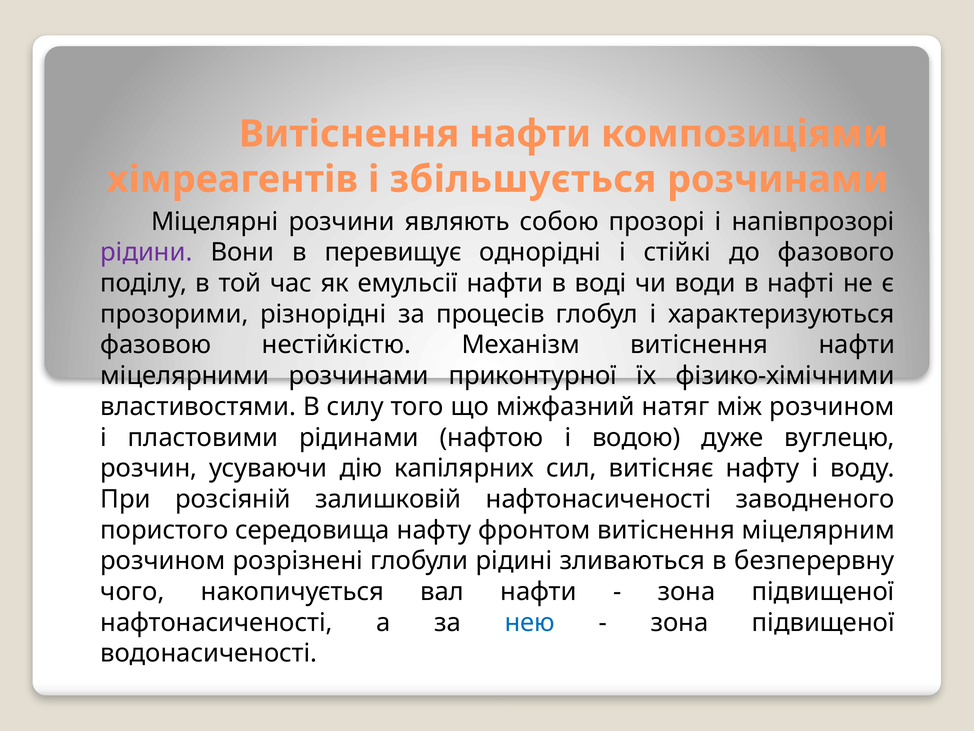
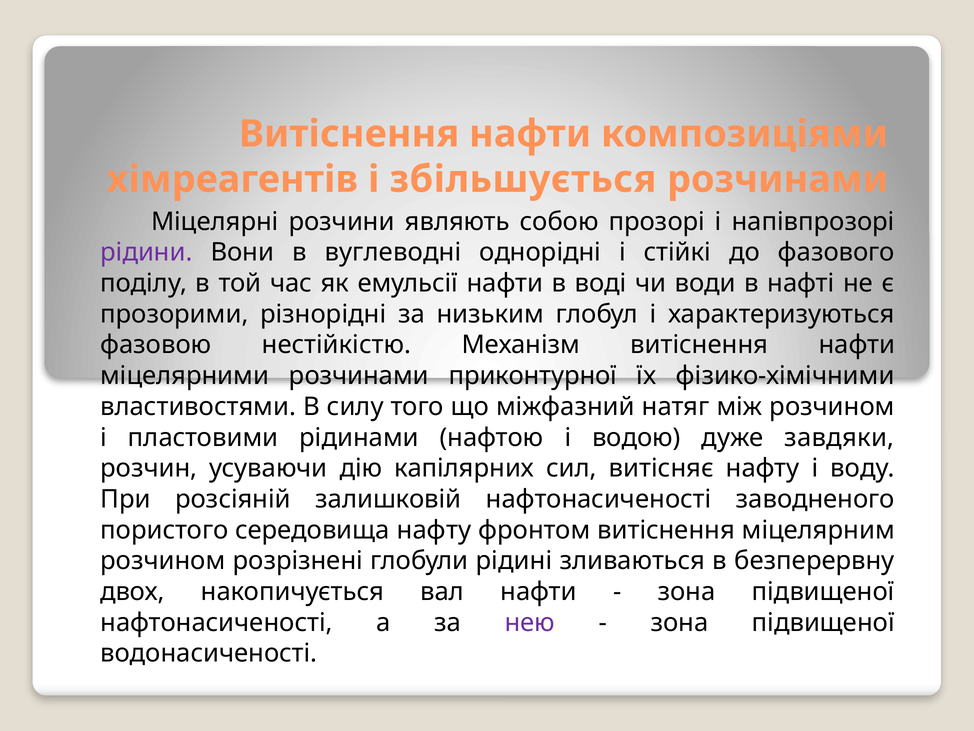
перевищує: перевищує -> вуглеводні
процесів: процесів -> низьким
вуглецю: вуглецю -> завдяки
чого: чого -> двох
нею colour: blue -> purple
